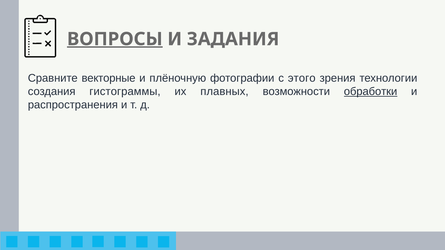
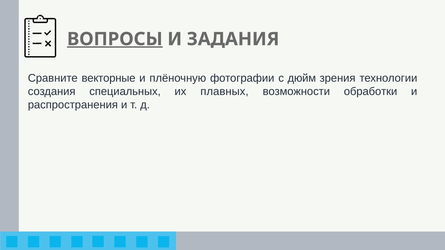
этого: этого -> дюйм
гистограммы: гистограммы -> специальных
обработки underline: present -> none
